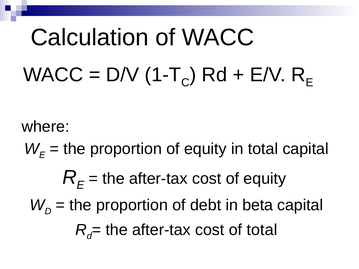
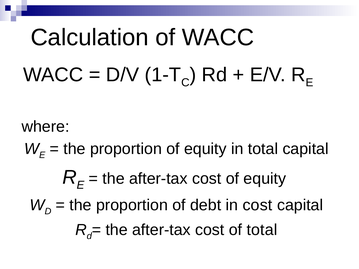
in beta: beta -> cost
